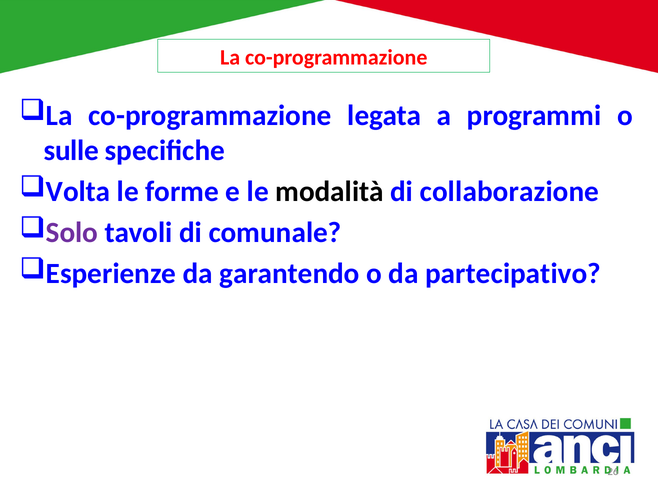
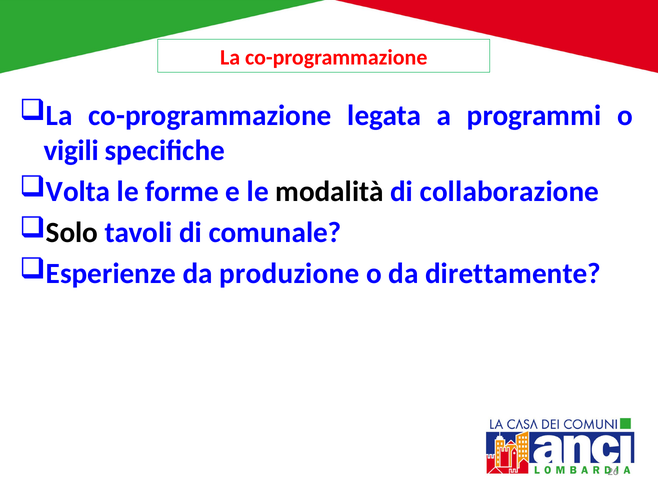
sulle: sulle -> vigili
Solo colour: purple -> black
garantendo: garantendo -> produzione
partecipativo: partecipativo -> direttamente
